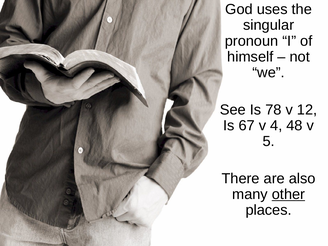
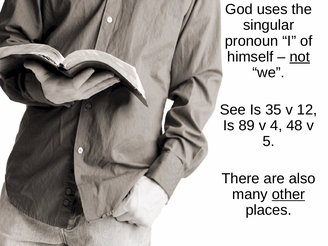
not underline: none -> present
78: 78 -> 35
67: 67 -> 89
